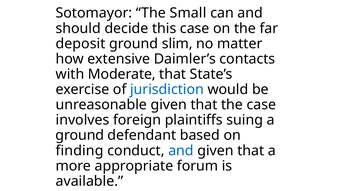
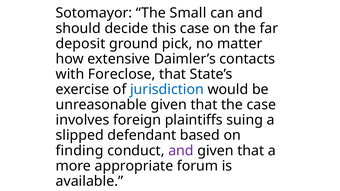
slim: slim -> pick
Moderate: Moderate -> Foreclose
ground at (80, 135): ground -> slipped
and at (181, 151) colour: blue -> purple
